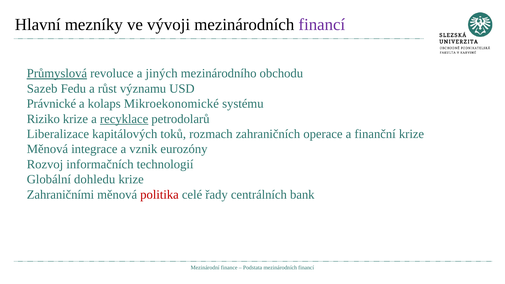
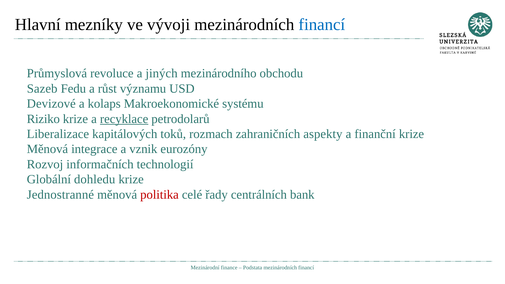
financí at (322, 25) colour: purple -> blue
Průmyslová underline: present -> none
Právnické: Právnické -> Devizové
Mikroekonomické: Mikroekonomické -> Makroekonomické
operace: operace -> aspekty
Zahraničními: Zahraničními -> Jednostranné
